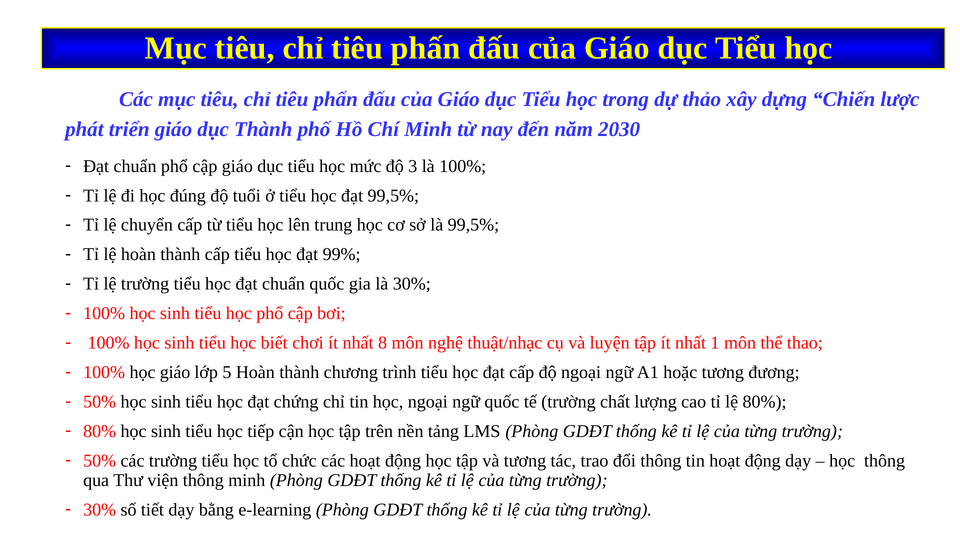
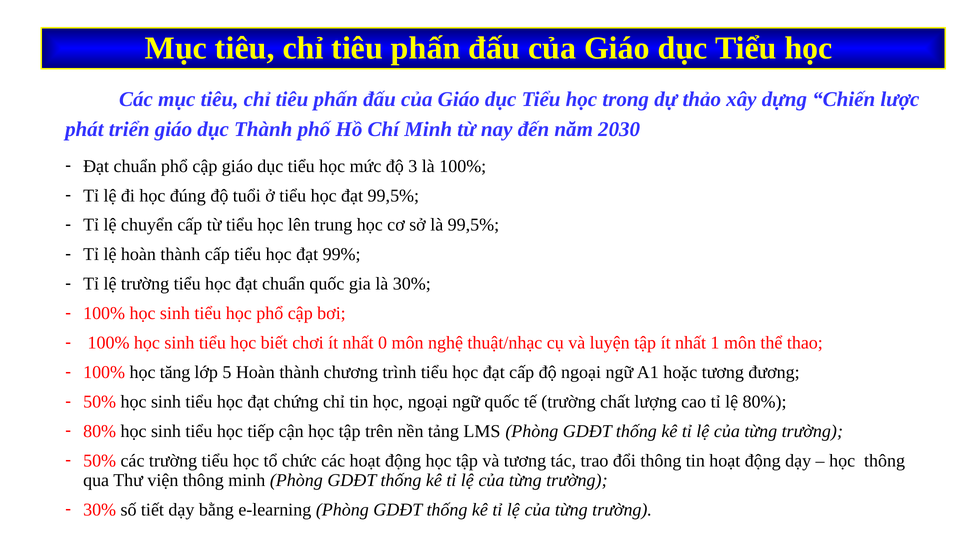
8: 8 -> 0
học giáo: giáo -> tăng
